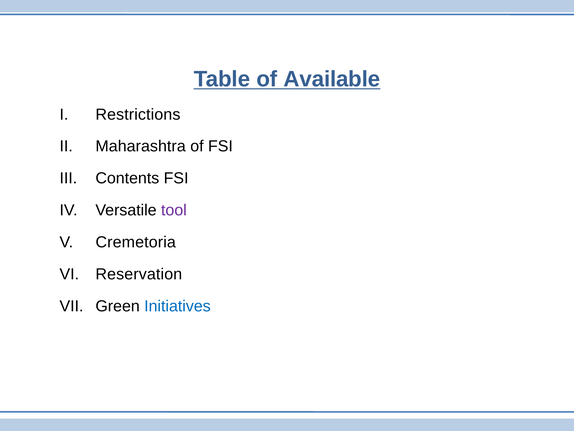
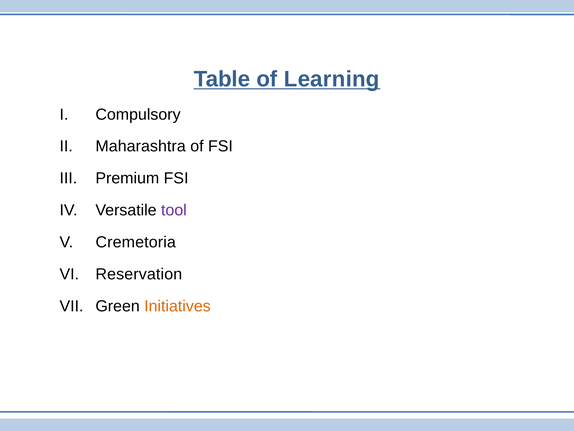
Available: Available -> Learning
Restrictions: Restrictions -> Compulsory
Contents: Contents -> Premium
Initiatives colour: blue -> orange
